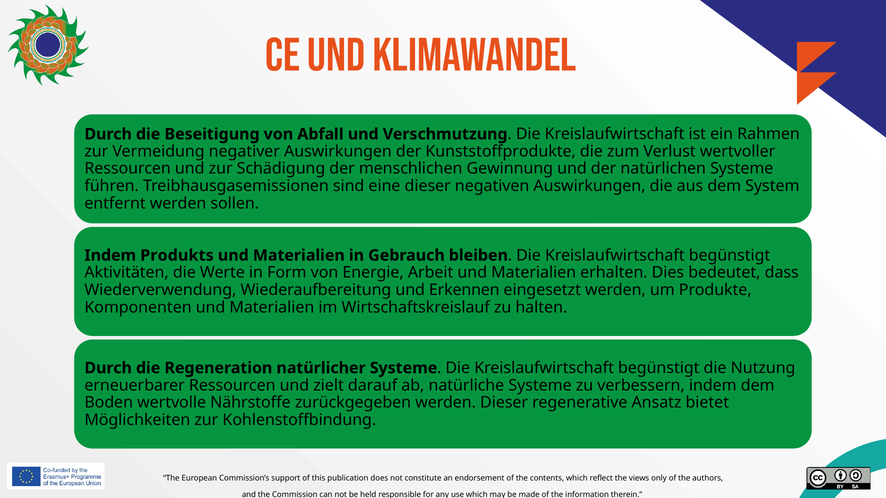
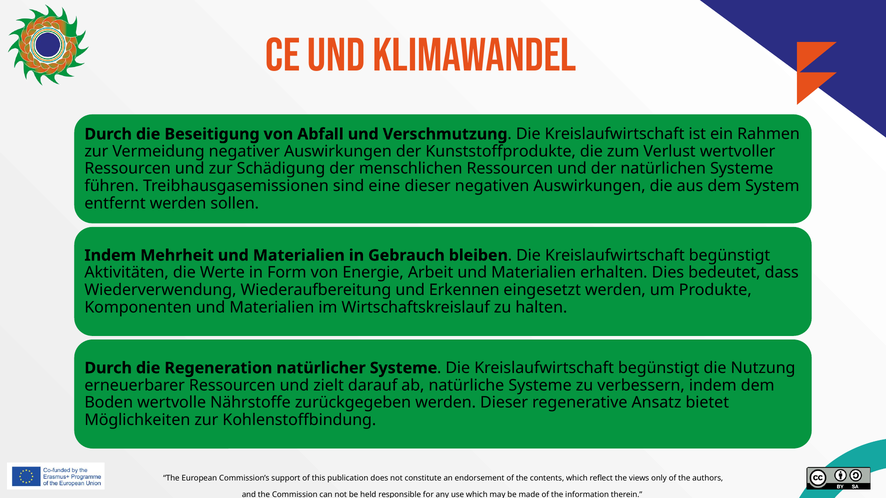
menschlichen Gewinnung: Gewinnung -> Ressourcen
Produkts: Produkts -> Mehrheit
